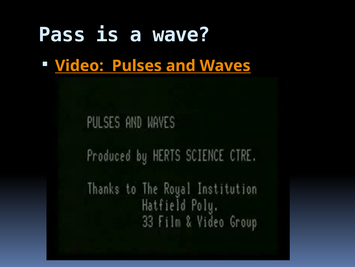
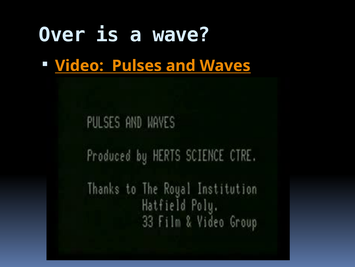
Pass: Pass -> Over
